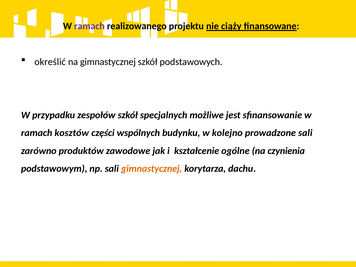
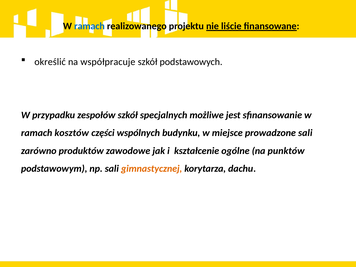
ramach at (89, 26) colour: purple -> blue
ciąży: ciąży -> liście
na gimnastycznej: gimnastycznej -> współpracuje
kolejno: kolejno -> miejsce
czynienia: czynienia -> punktów
